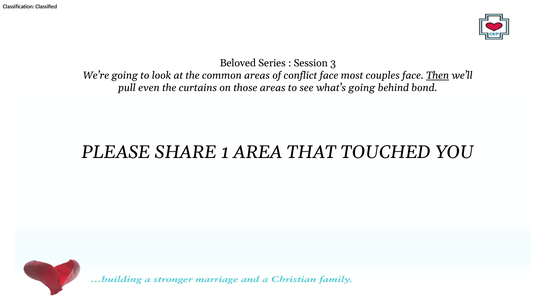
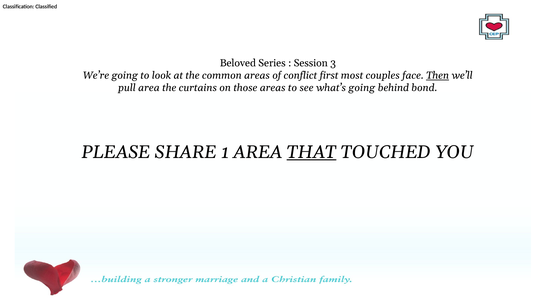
conflict face: face -> first
pull even: even -> area
THAT underline: none -> present
